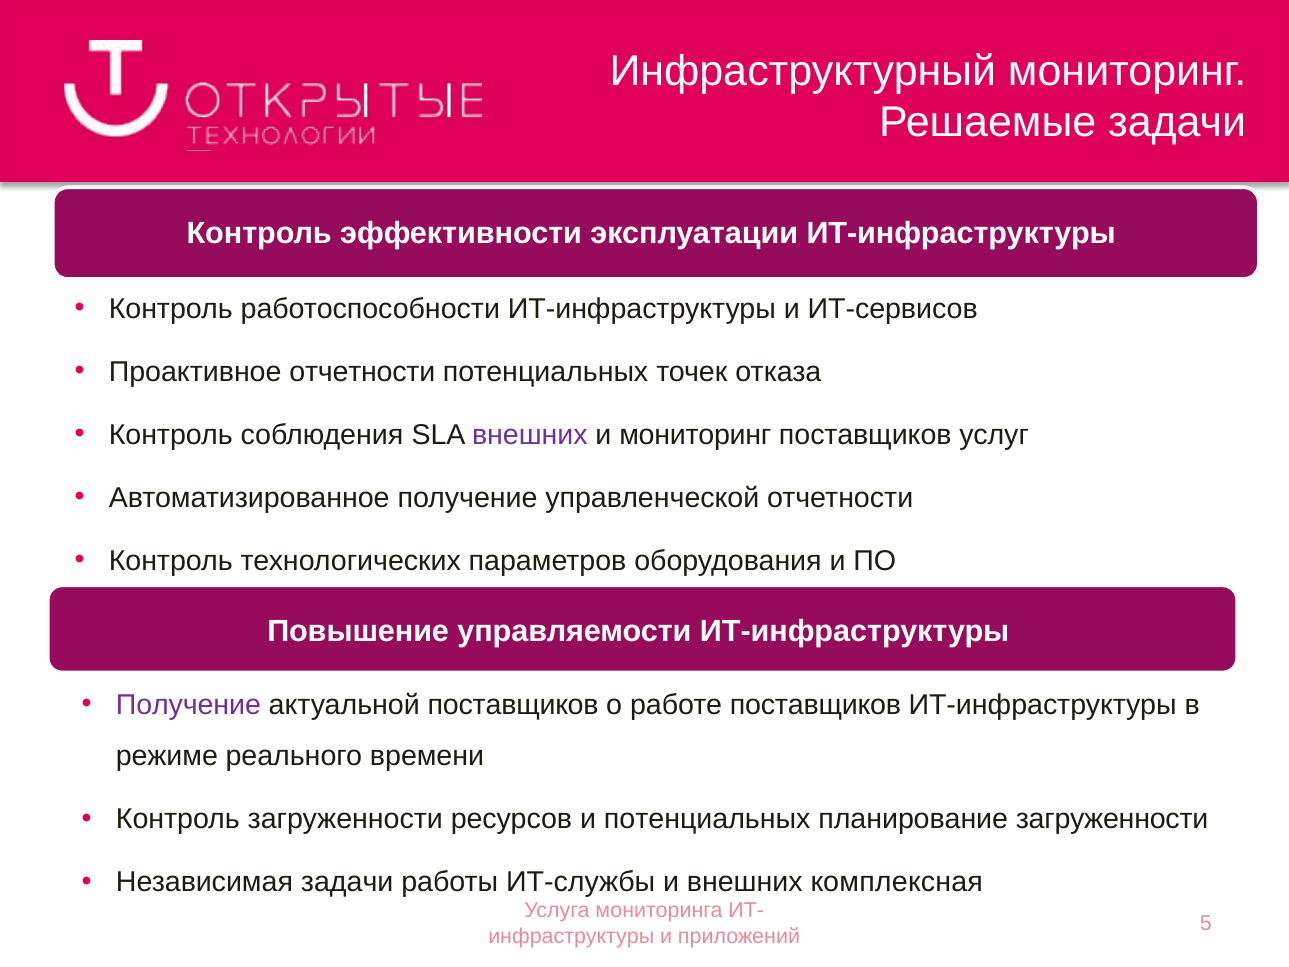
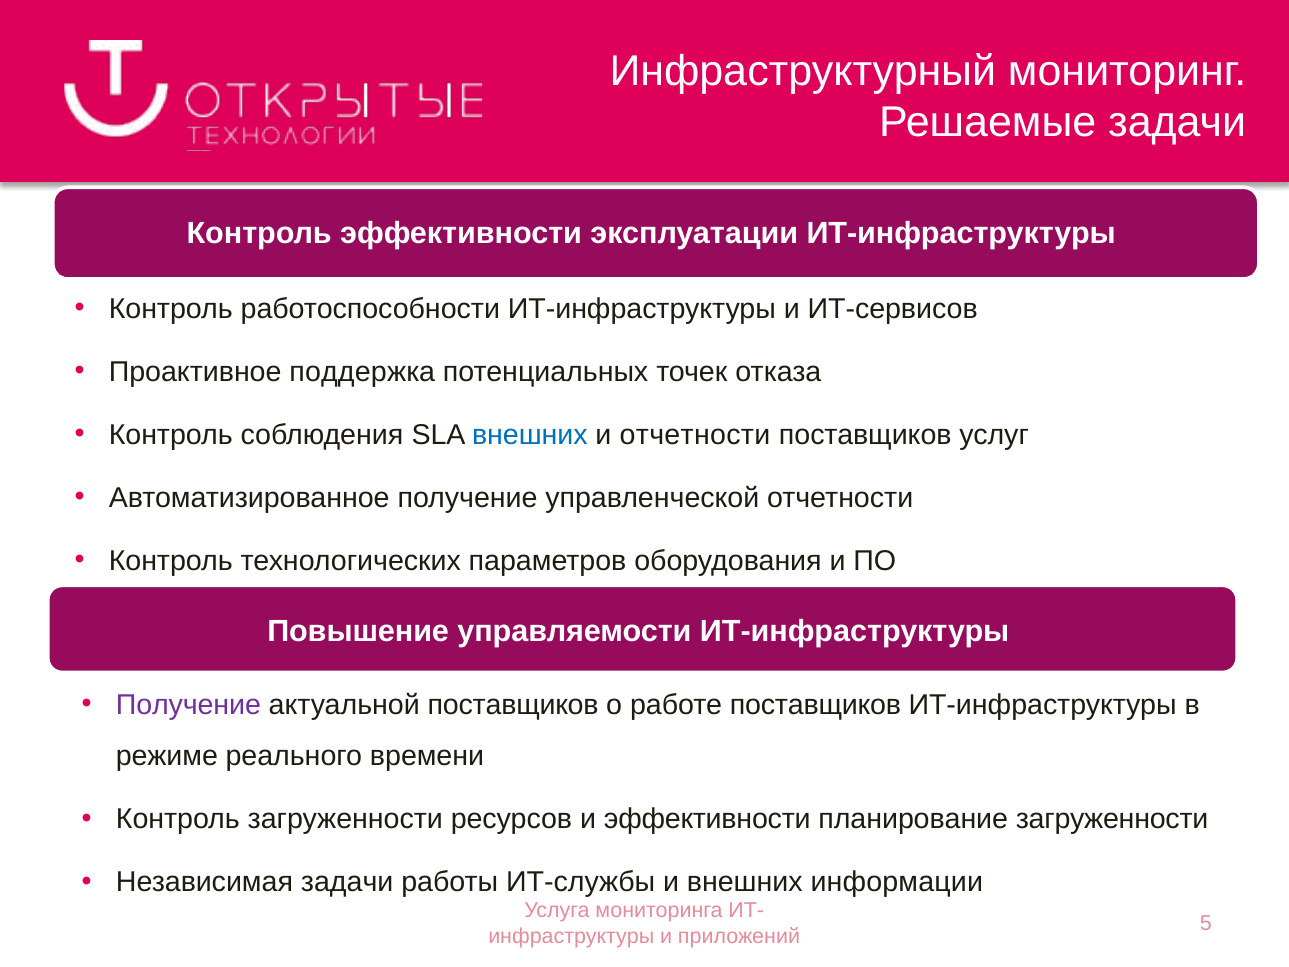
Проактивное отчетности: отчетности -> поддержка
внешних at (530, 435) colour: purple -> blue
и мониторинг: мониторинг -> отчетности
и потенциальных: потенциальных -> эффективности
комплексная: комплексная -> информации
